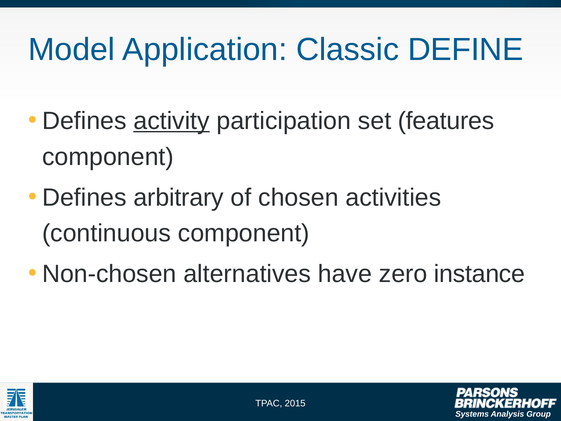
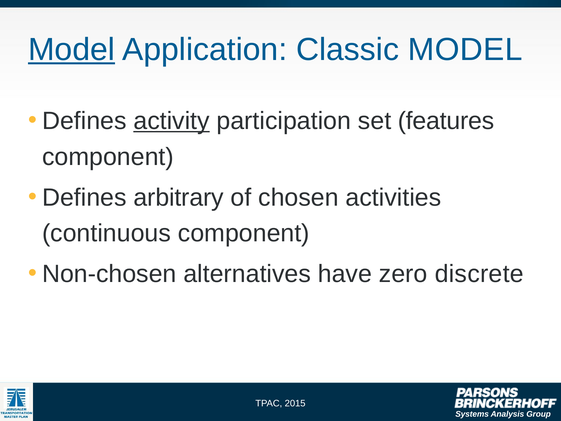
Model at (72, 49) underline: none -> present
Classic DEFINE: DEFINE -> MODEL
instance: instance -> discrete
